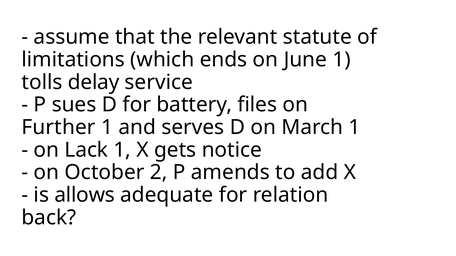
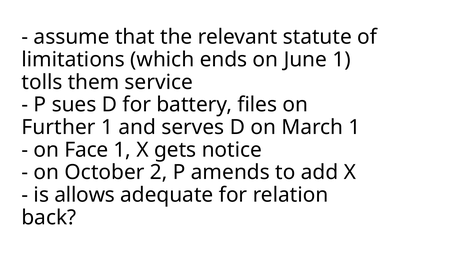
delay: delay -> them
Lack: Lack -> Face
